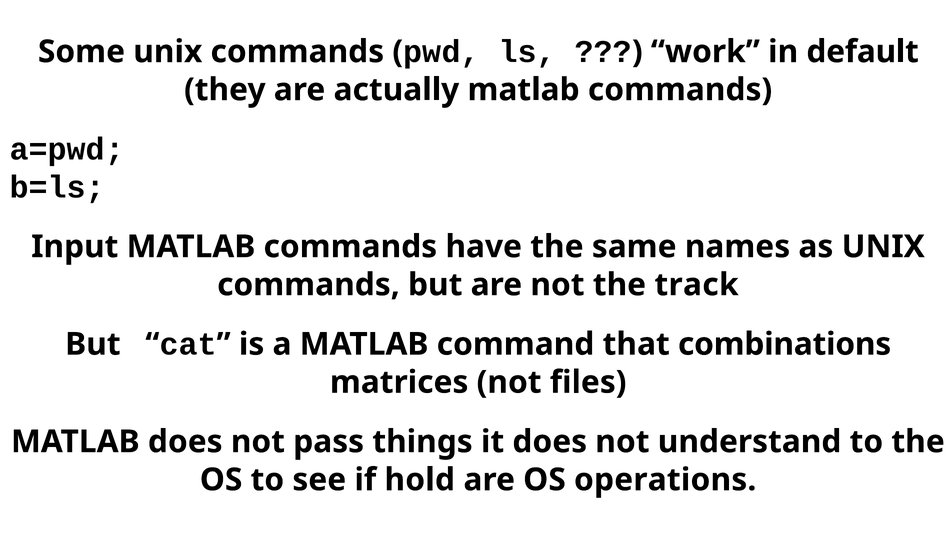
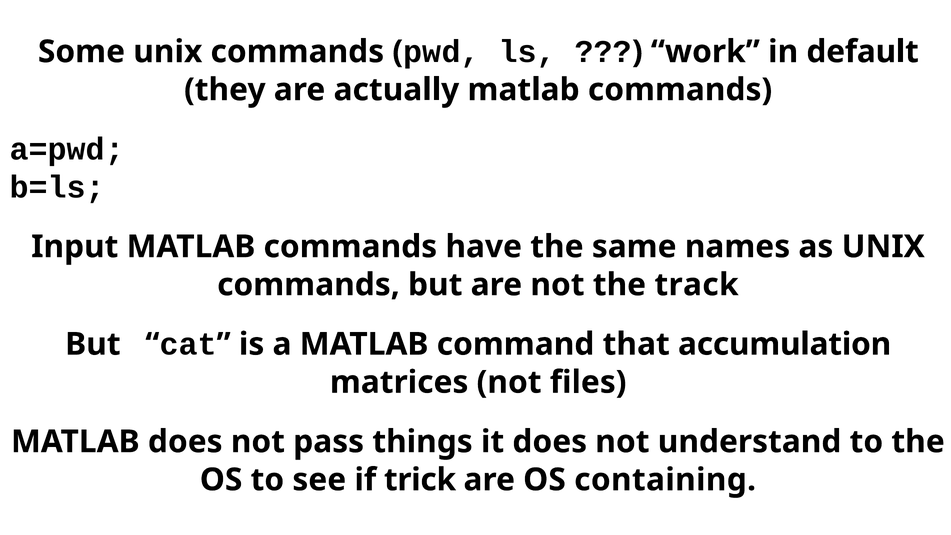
combinations: combinations -> accumulation
hold: hold -> trick
operations: operations -> containing
